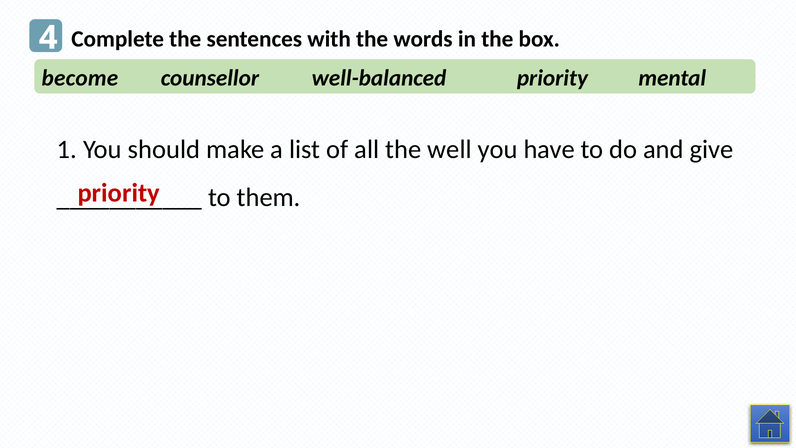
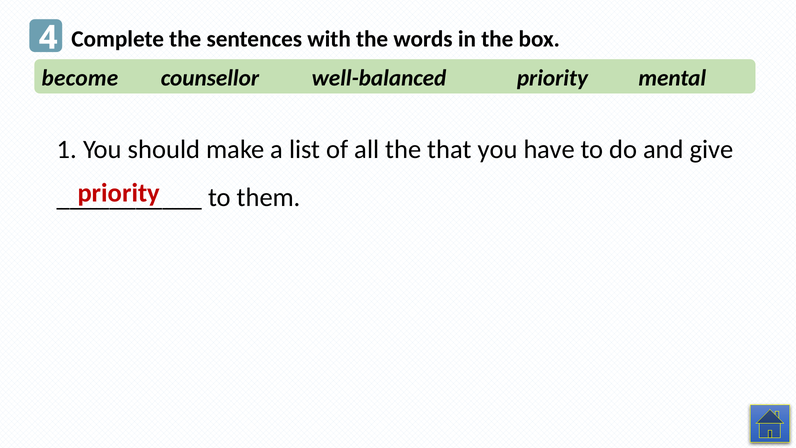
well: well -> that
